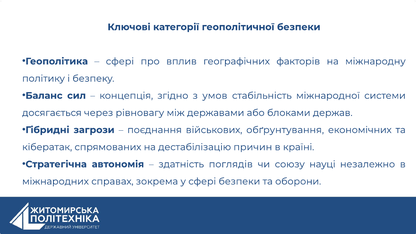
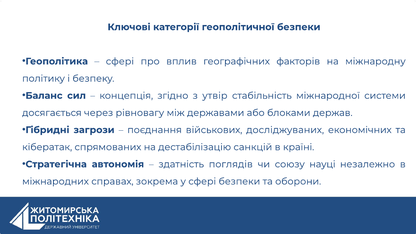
умов: умов -> утвір
обґрунтування: обґрунтування -> досліджуваних
причин: причин -> санкцій
